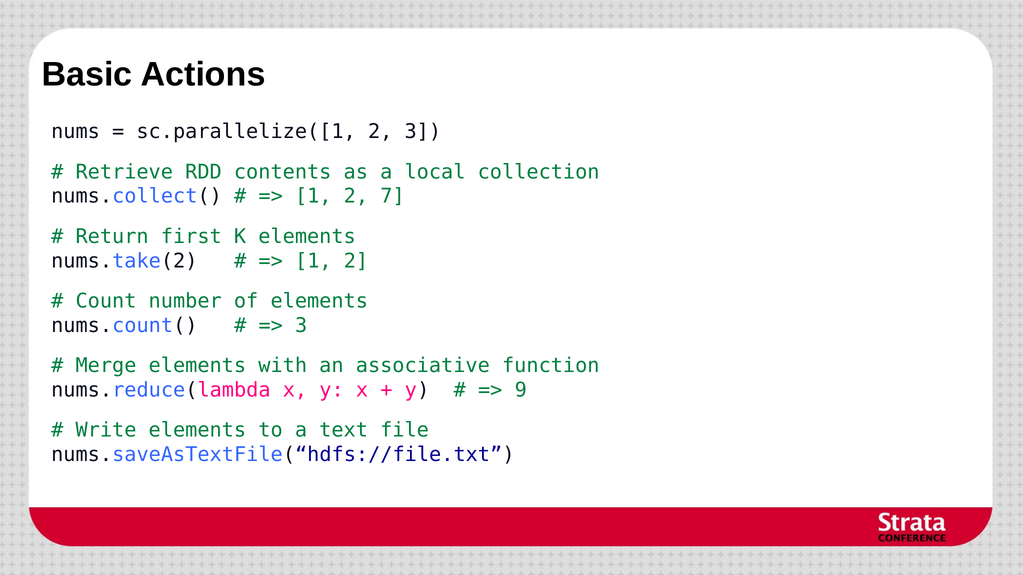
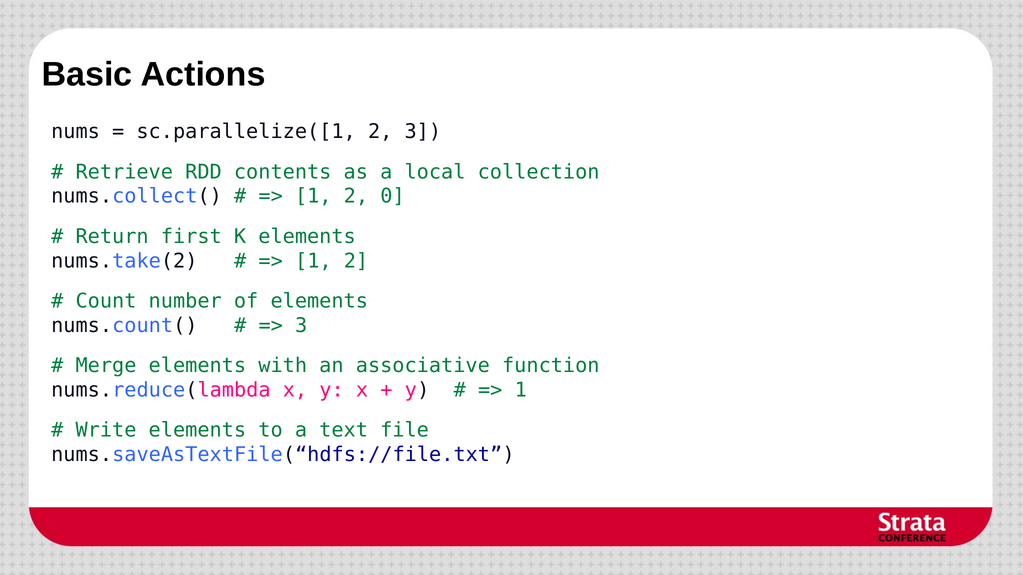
7: 7 -> 0
9 at (521, 390): 9 -> 1
